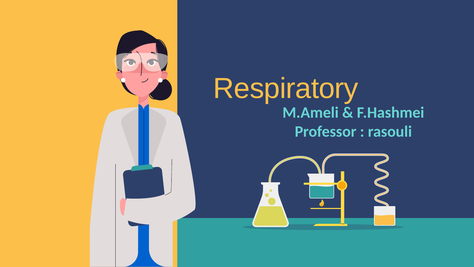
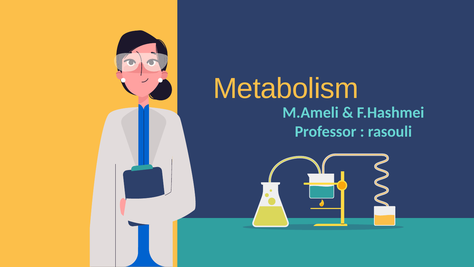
Respiratory: Respiratory -> Metabolism
